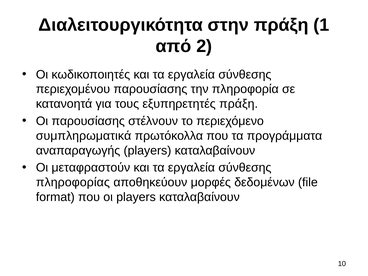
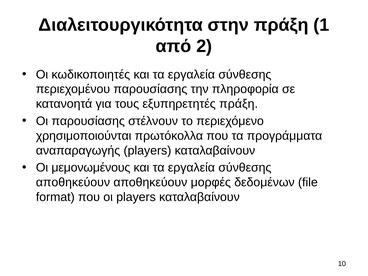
συμπληρωματικά: συμπληρωματικά -> χρησιμοποιούνται
μεταφραστούν: μεταφραστούν -> μεμονωμένους
πληροφορίας at (73, 182): πληροφορίας -> αποθηκεύουν
